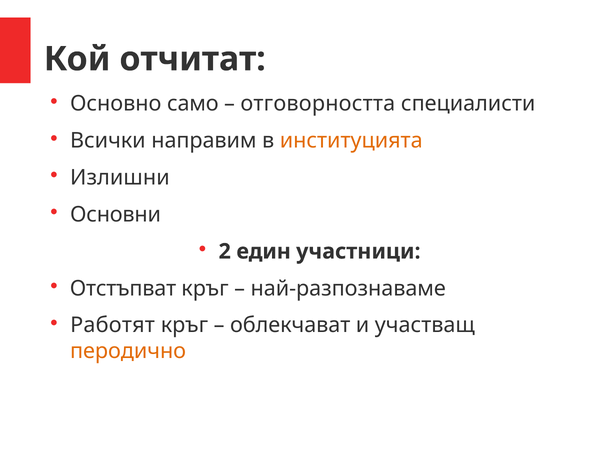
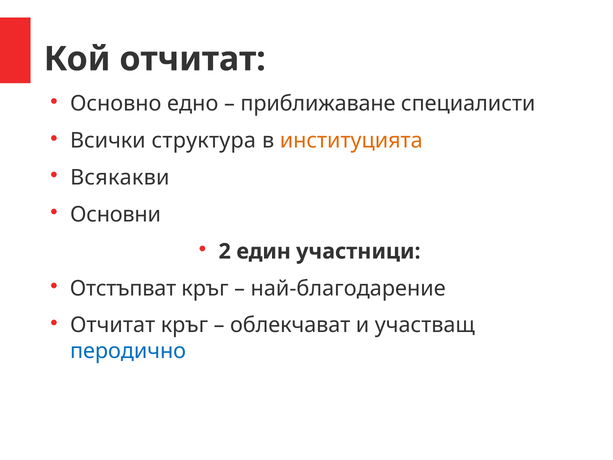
само: само -> едно
отговорността: отговорността -> приближаване
направим: направим -> структура
Излишни: Излишни -> Всякакви
най-разпознаваме: най-разпознаваме -> най-благодарение
Работят at (113, 325): Работят -> Отчитат
перодично colour: orange -> blue
